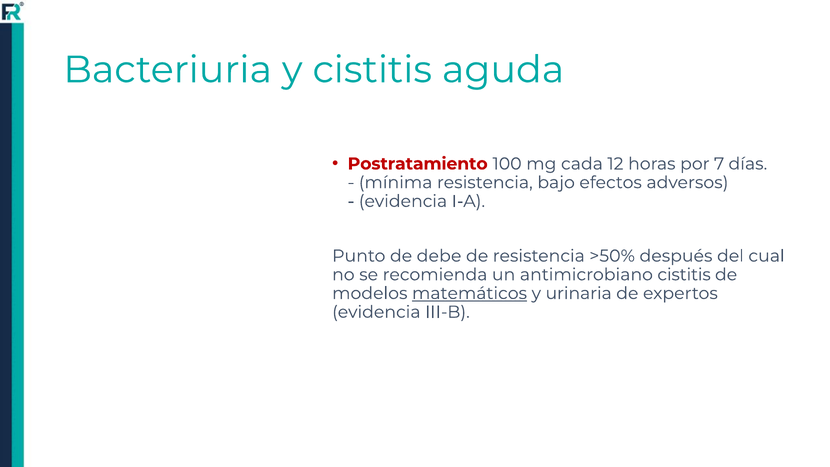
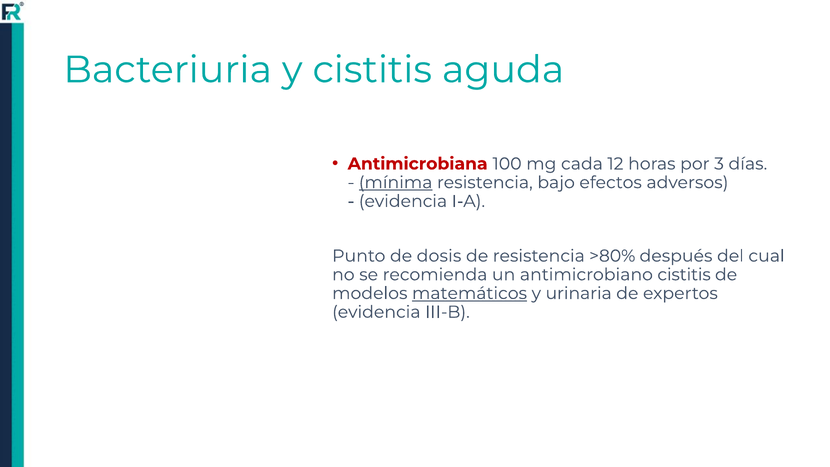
Postratamiento: Postratamiento -> Antimicrobiana
7: 7 -> 3
mínima underline: none -> present
debe: debe -> dosis
>50%: >50% -> >80%
